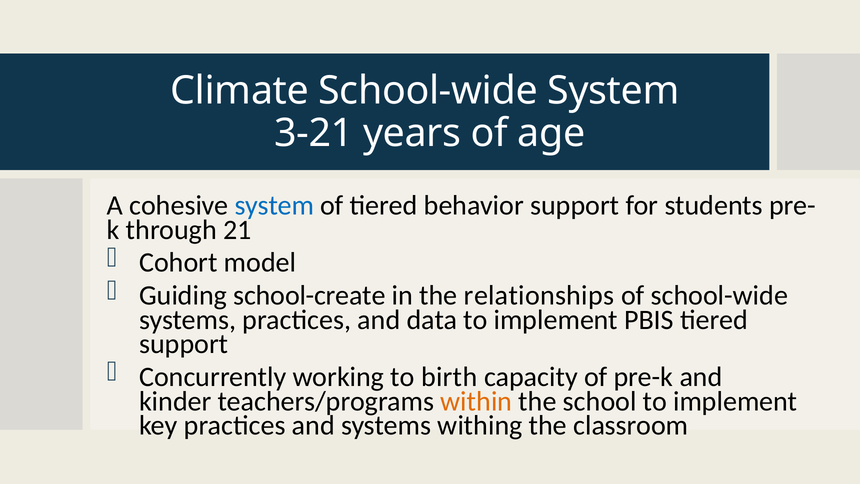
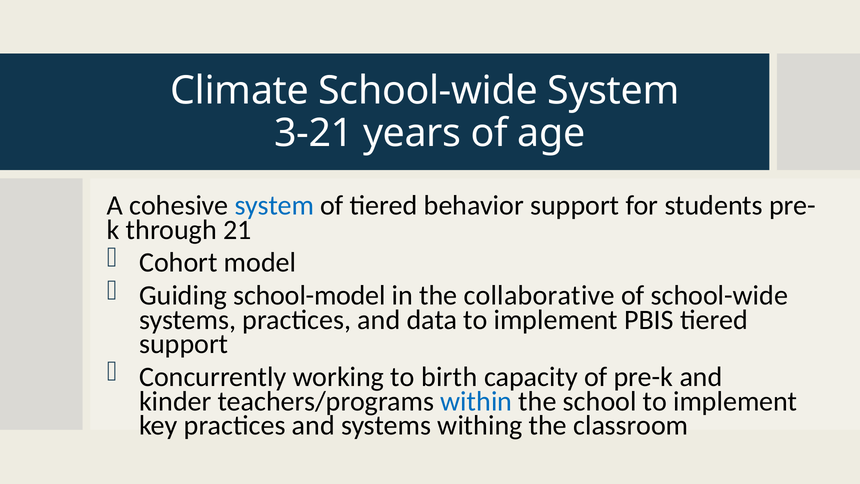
school-create: school-create -> school-model
relationships: relationships -> collaborative
within colour: orange -> blue
